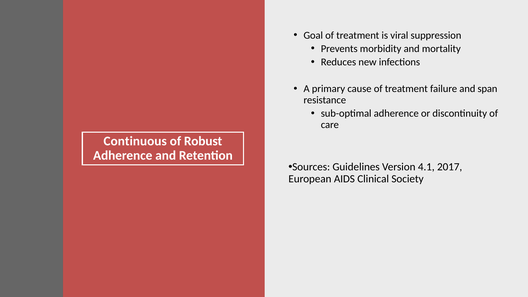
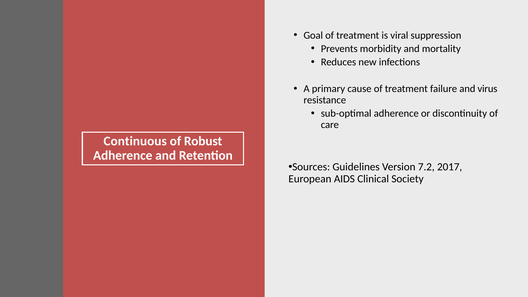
span: span -> virus
4.1: 4.1 -> 7.2
